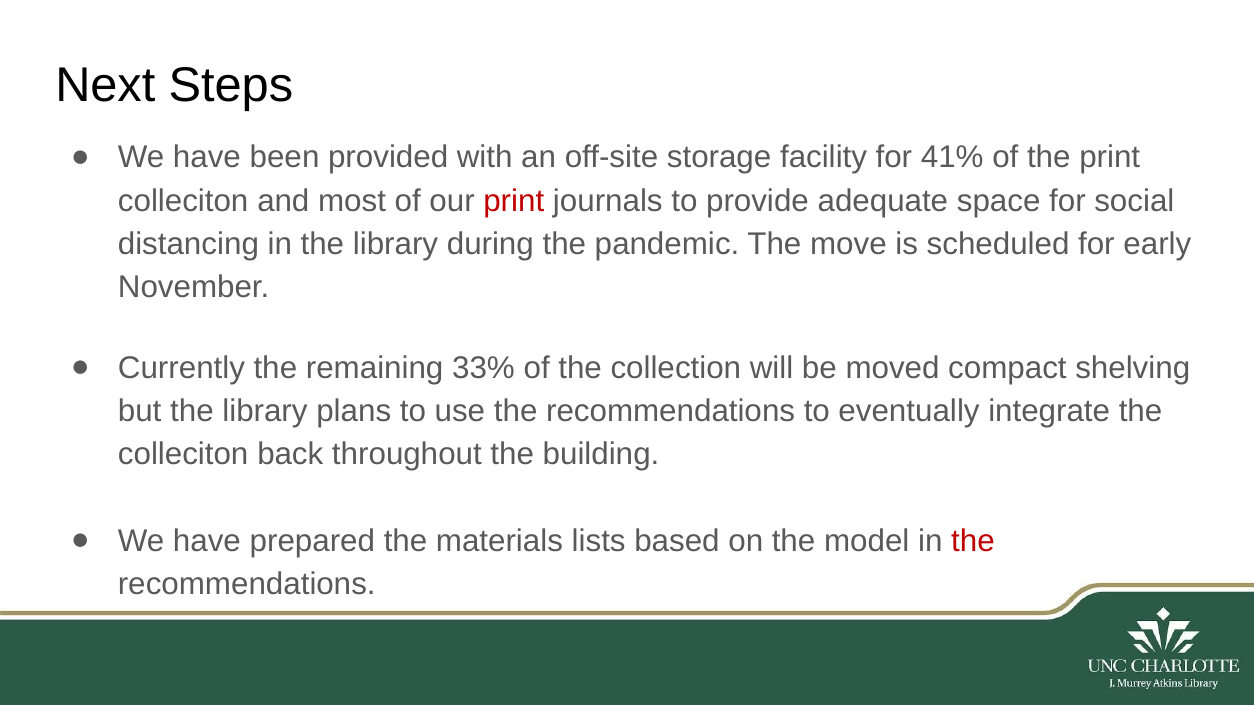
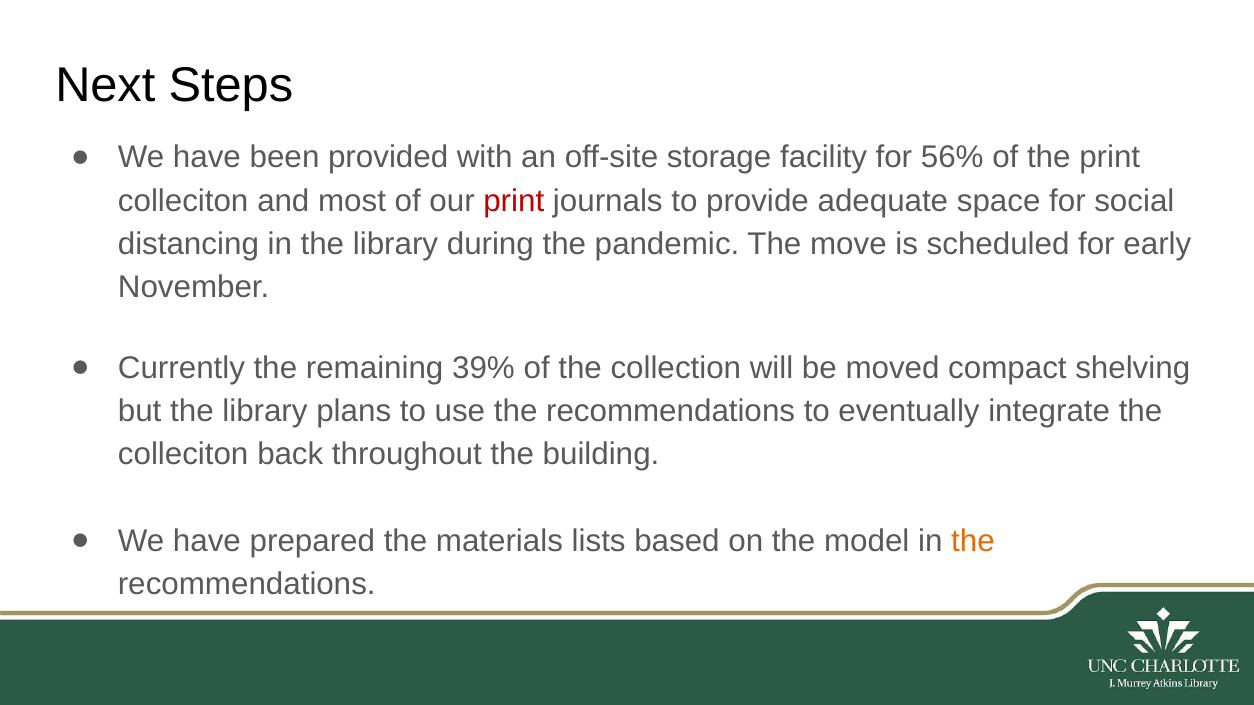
41%: 41% -> 56%
33%: 33% -> 39%
the at (973, 541) colour: red -> orange
